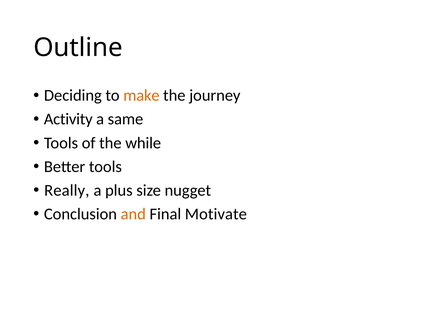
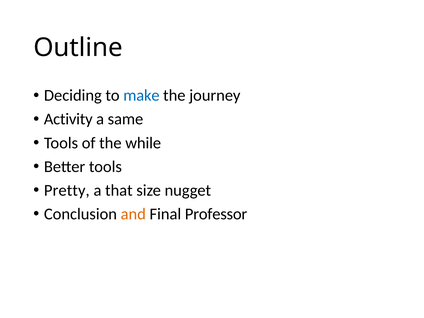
make colour: orange -> blue
Really: Really -> Pretty
plus: plus -> that
Motivate: Motivate -> Professor
